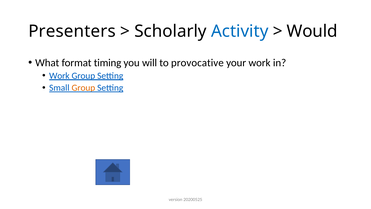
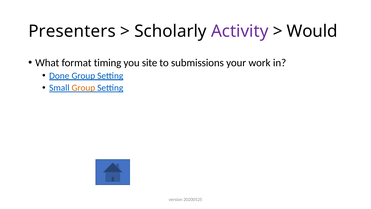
Activity colour: blue -> purple
will: will -> site
provocative: provocative -> submissions
Work at (59, 76): Work -> Done
